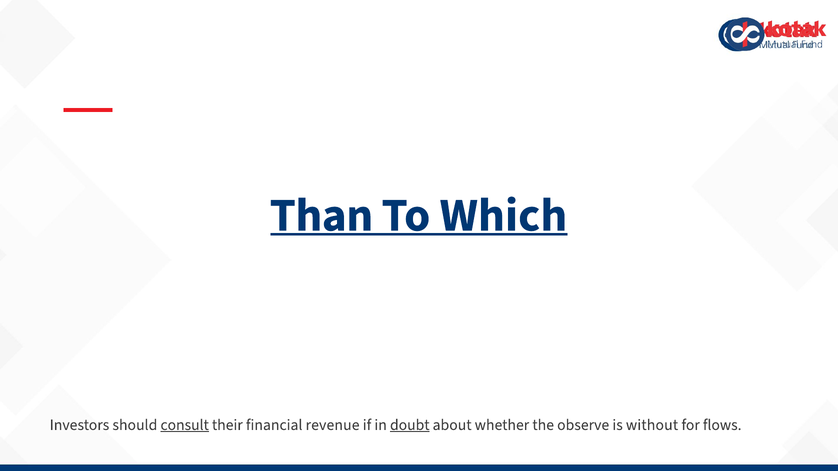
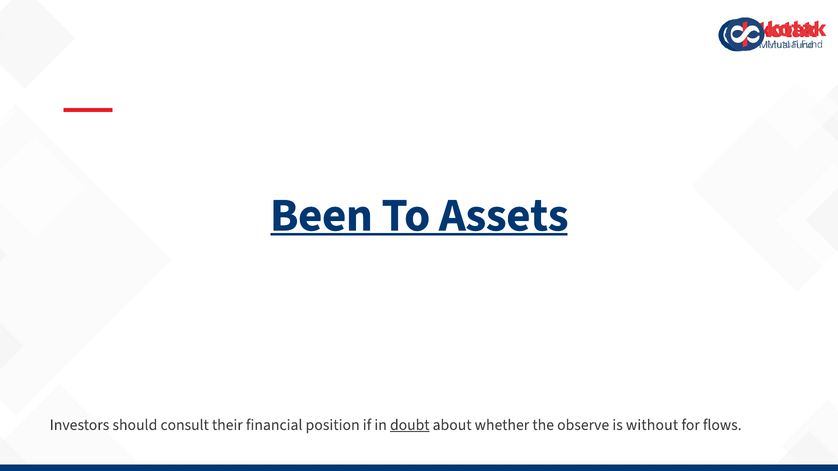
Than: Than -> Been
Which: Which -> Assets
consult underline: present -> none
revenue: revenue -> position
